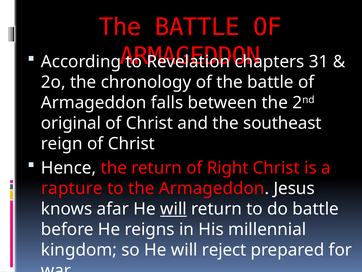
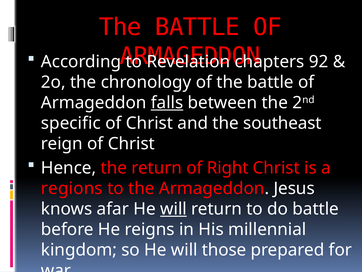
31: 31 -> 92
falls underline: none -> present
original: original -> specific
rapture: rapture -> regions
reject: reject -> those
